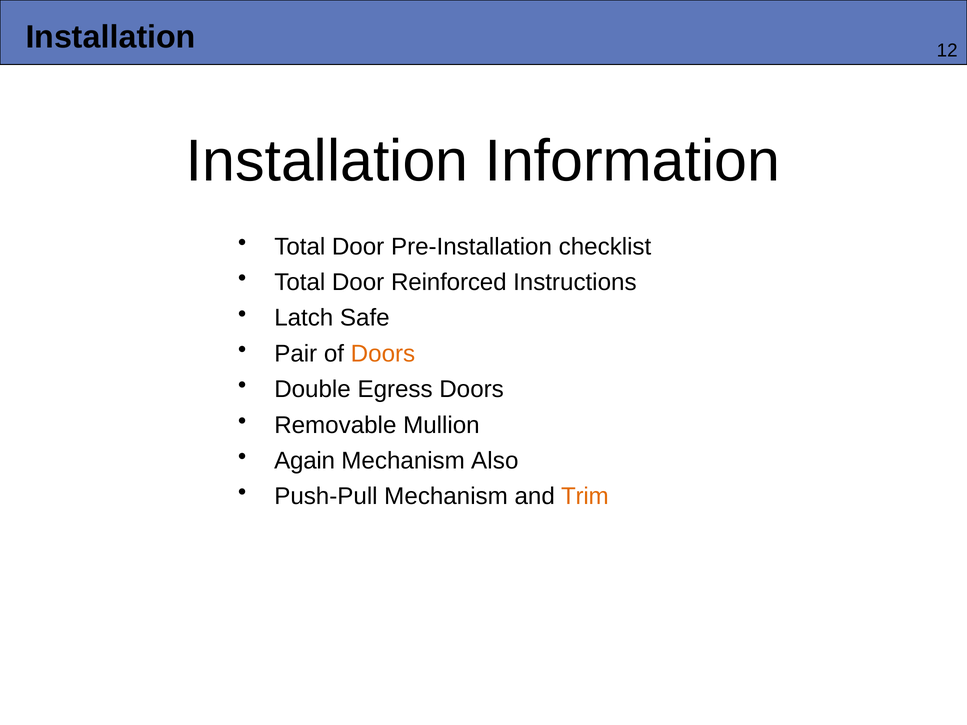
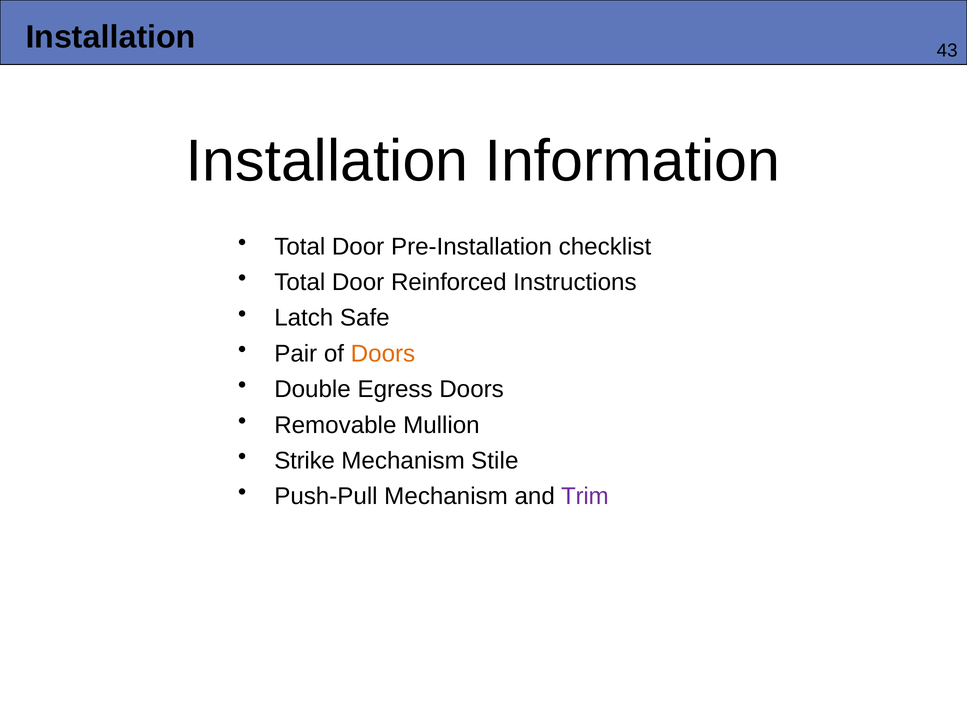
12: 12 -> 43
Again: Again -> Strike
Also: Also -> Stile
Trim colour: orange -> purple
